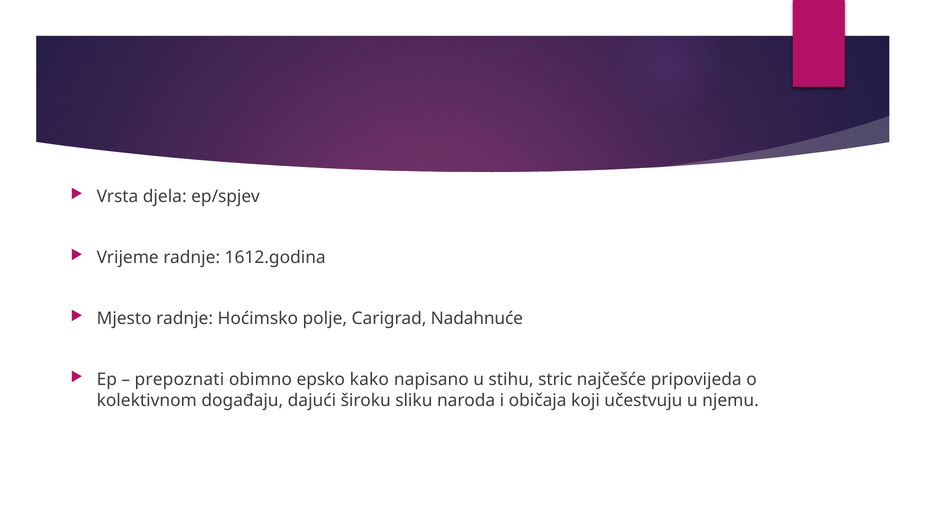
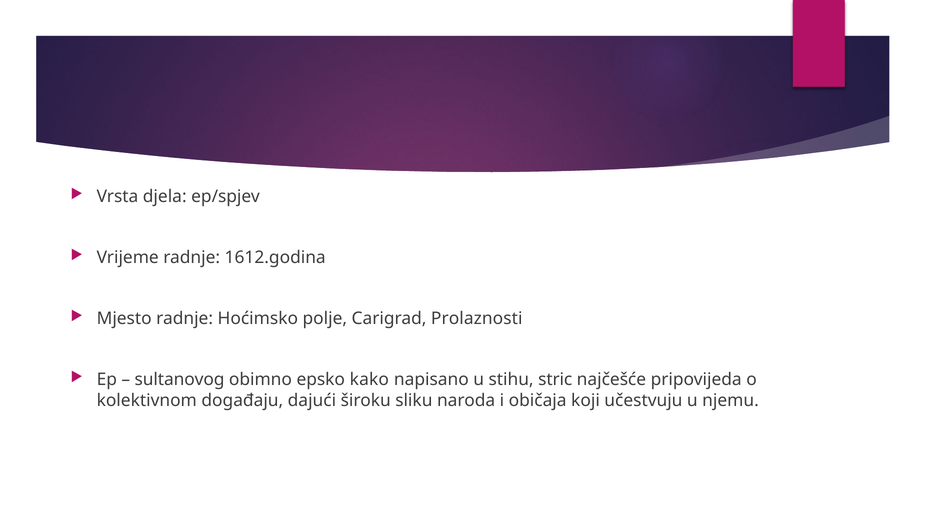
Nadahnuće: Nadahnuće -> Prolaznosti
prepoznati: prepoznati -> sultanovog
